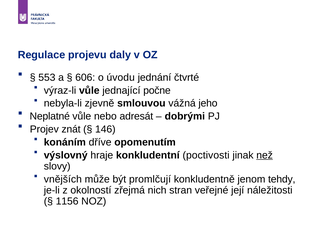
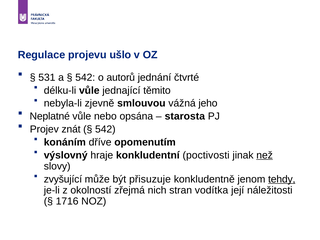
daly: daly -> ušlo
553: 553 -> 531
606 at (85, 77): 606 -> 542
úvodu: úvodu -> autorů
výraz-li: výraz-li -> délku-li
počne: počne -> těmito
adresát: adresát -> opsána
dobrými: dobrými -> starosta
146 at (105, 129): 146 -> 542
vnějších: vnějších -> zvyšující
promlčují: promlčují -> přisuzuje
tehdy underline: none -> present
veřejné: veřejné -> vodítka
1156: 1156 -> 1716
